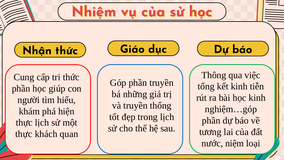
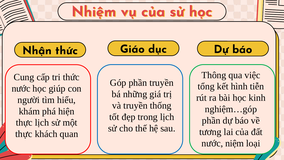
kết kinh: kinh -> hình
phần at (21, 88): phần -> nước
